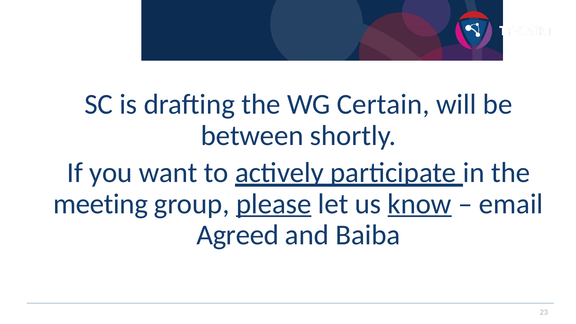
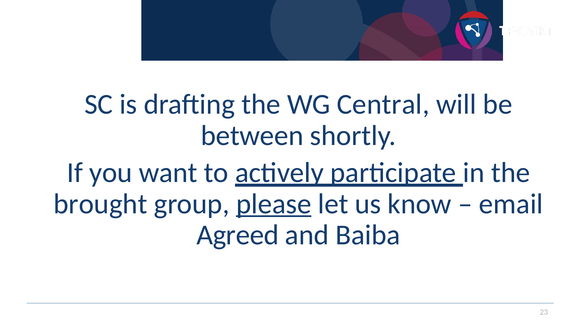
Certain: Certain -> Central
meeting: meeting -> brought
know underline: present -> none
